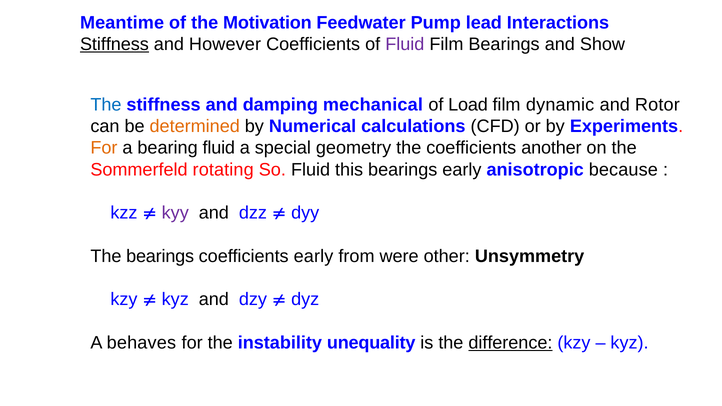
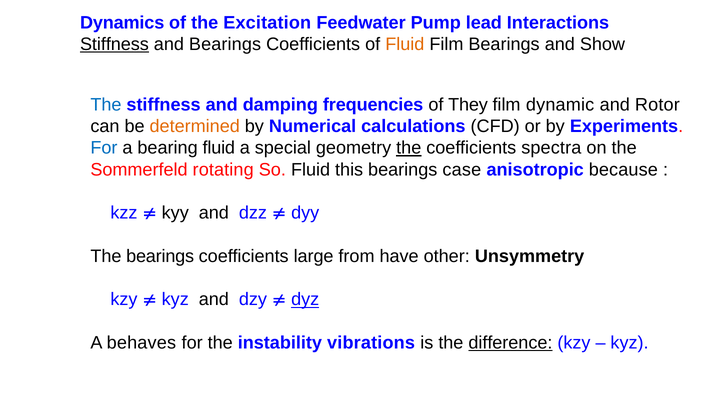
Meantime: Meantime -> Dynamics
Motivation: Motivation -> Excitation
and However: However -> Bearings
Fluid at (405, 44) colour: purple -> orange
mechanical: mechanical -> frequencies
Load: Load -> They
For at (104, 148) colour: orange -> blue
the at (409, 148) underline: none -> present
another: another -> spectra
bearings early: early -> case
kyy colour: purple -> black
coefficients early: early -> large
were: were -> have
dyz underline: none -> present
unequality: unequality -> vibrations
